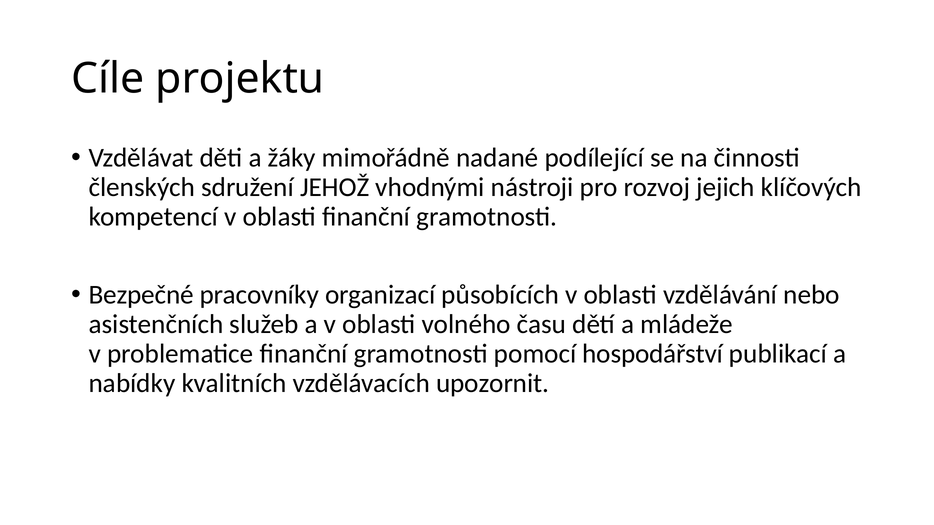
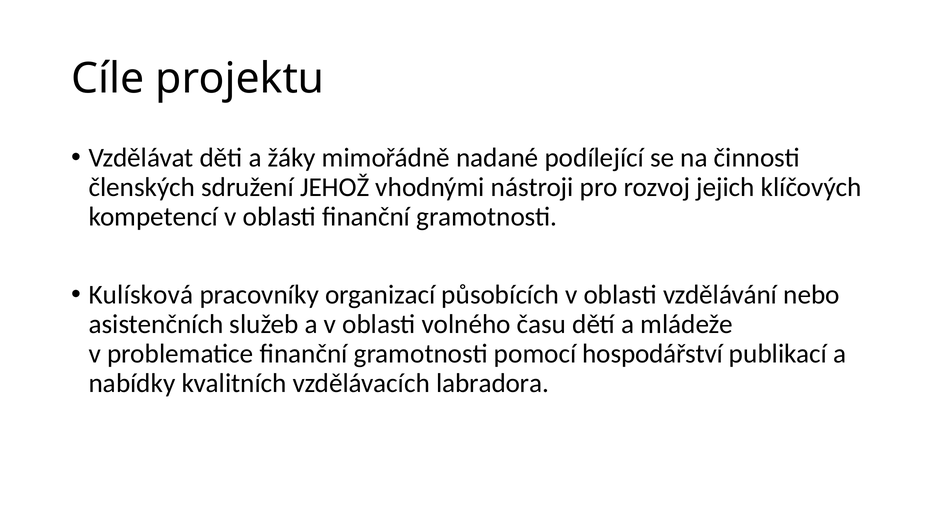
Bezpečné: Bezpečné -> Kulísková
upozornit: upozornit -> labradora
